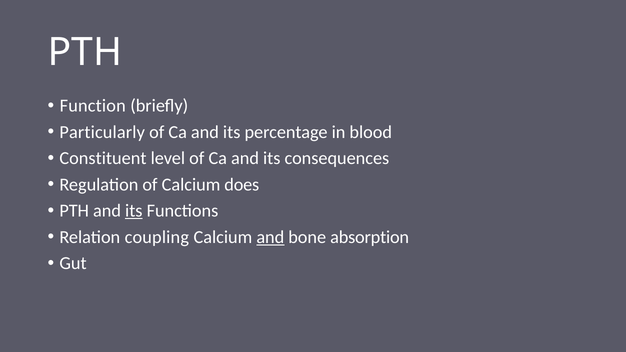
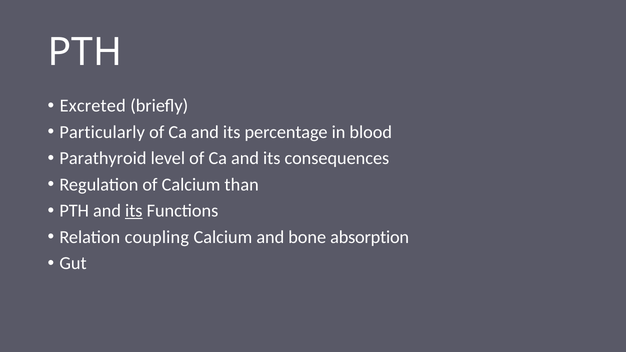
Function: Function -> Excreted
Constituent: Constituent -> Parathyroid
does: does -> than
and at (270, 237) underline: present -> none
